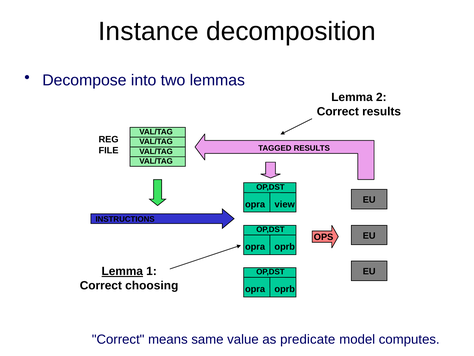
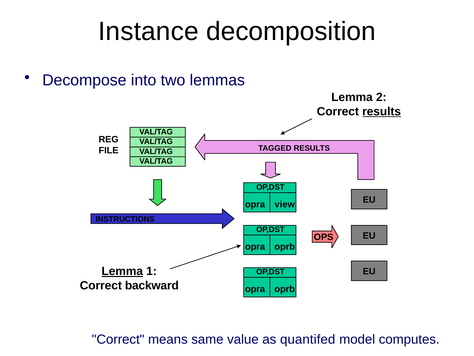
results at (382, 111) underline: none -> present
choosing: choosing -> backward
predicate: predicate -> quantifed
